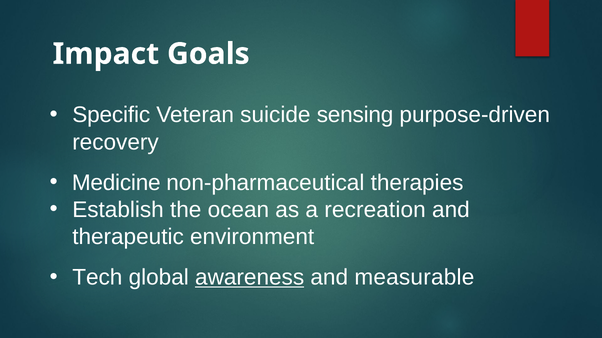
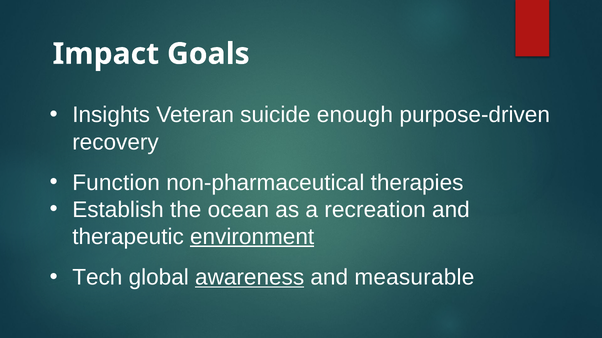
Specific: Specific -> Insights
sensing: sensing -> enough
Medicine: Medicine -> Function
environment underline: none -> present
